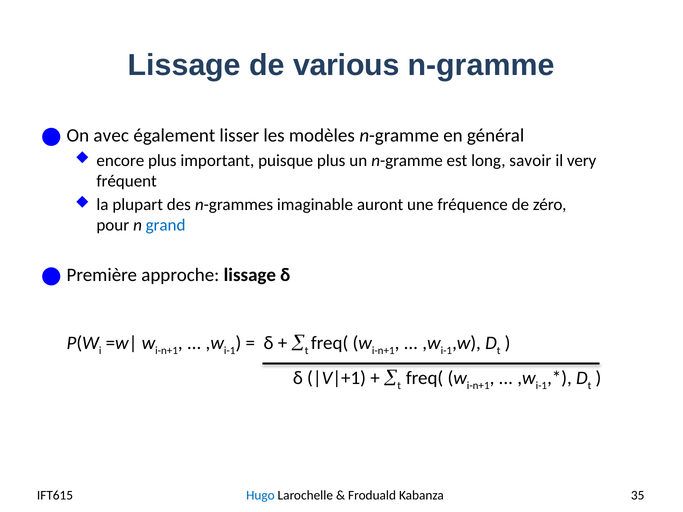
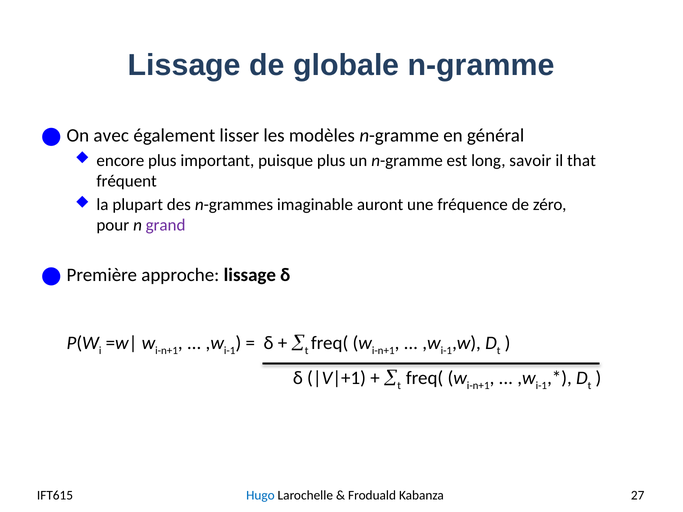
various: various -> globale
very: very -> that
grand colour: blue -> purple
35: 35 -> 27
